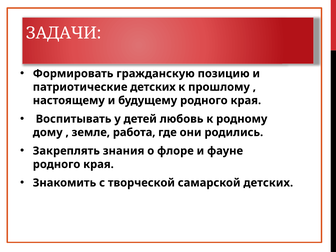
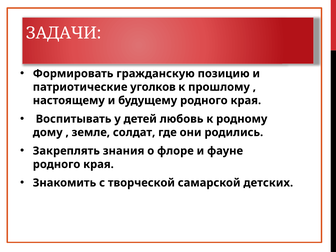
патриотические детских: детских -> уголков
работа: работа -> солдат
